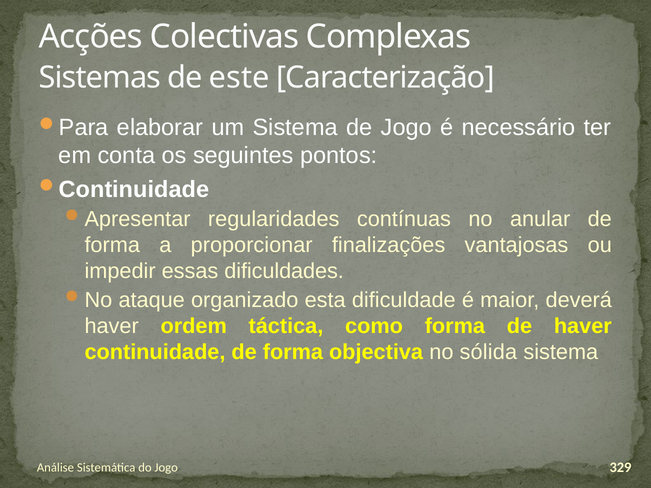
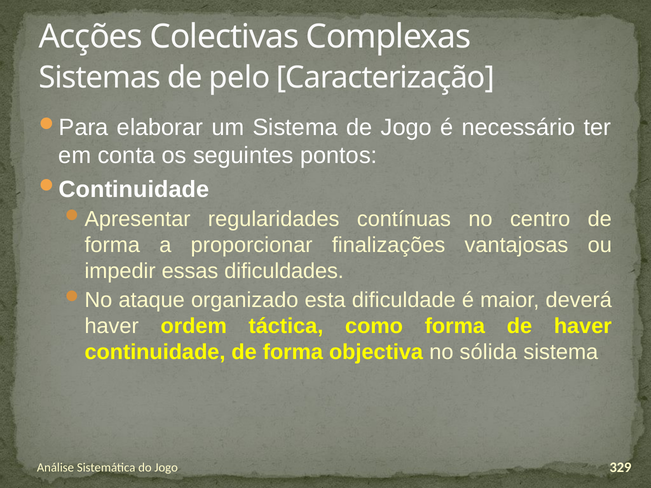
este: este -> pelo
anular: anular -> centro
